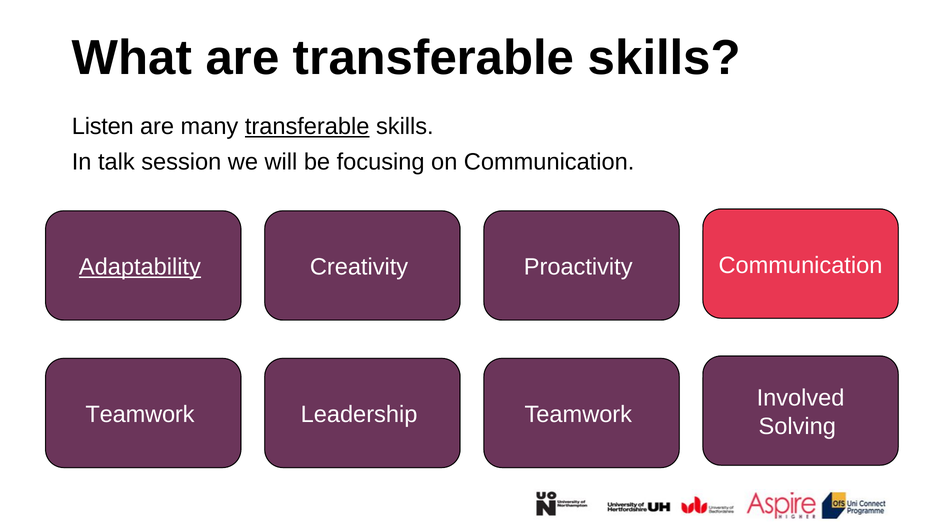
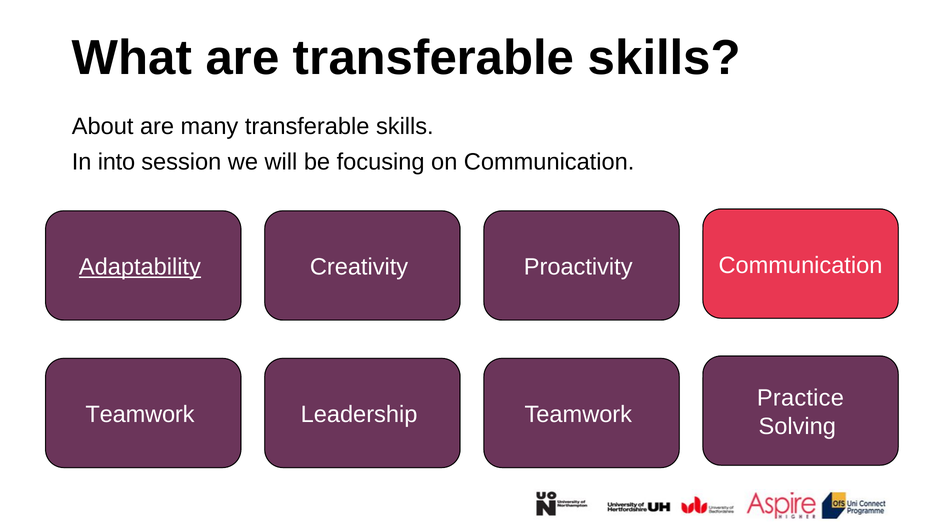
Listen: Listen -> About
transferable at (307, 127) underline: present -> none
talk: talk -> into
Involved: Involved -> Practice
